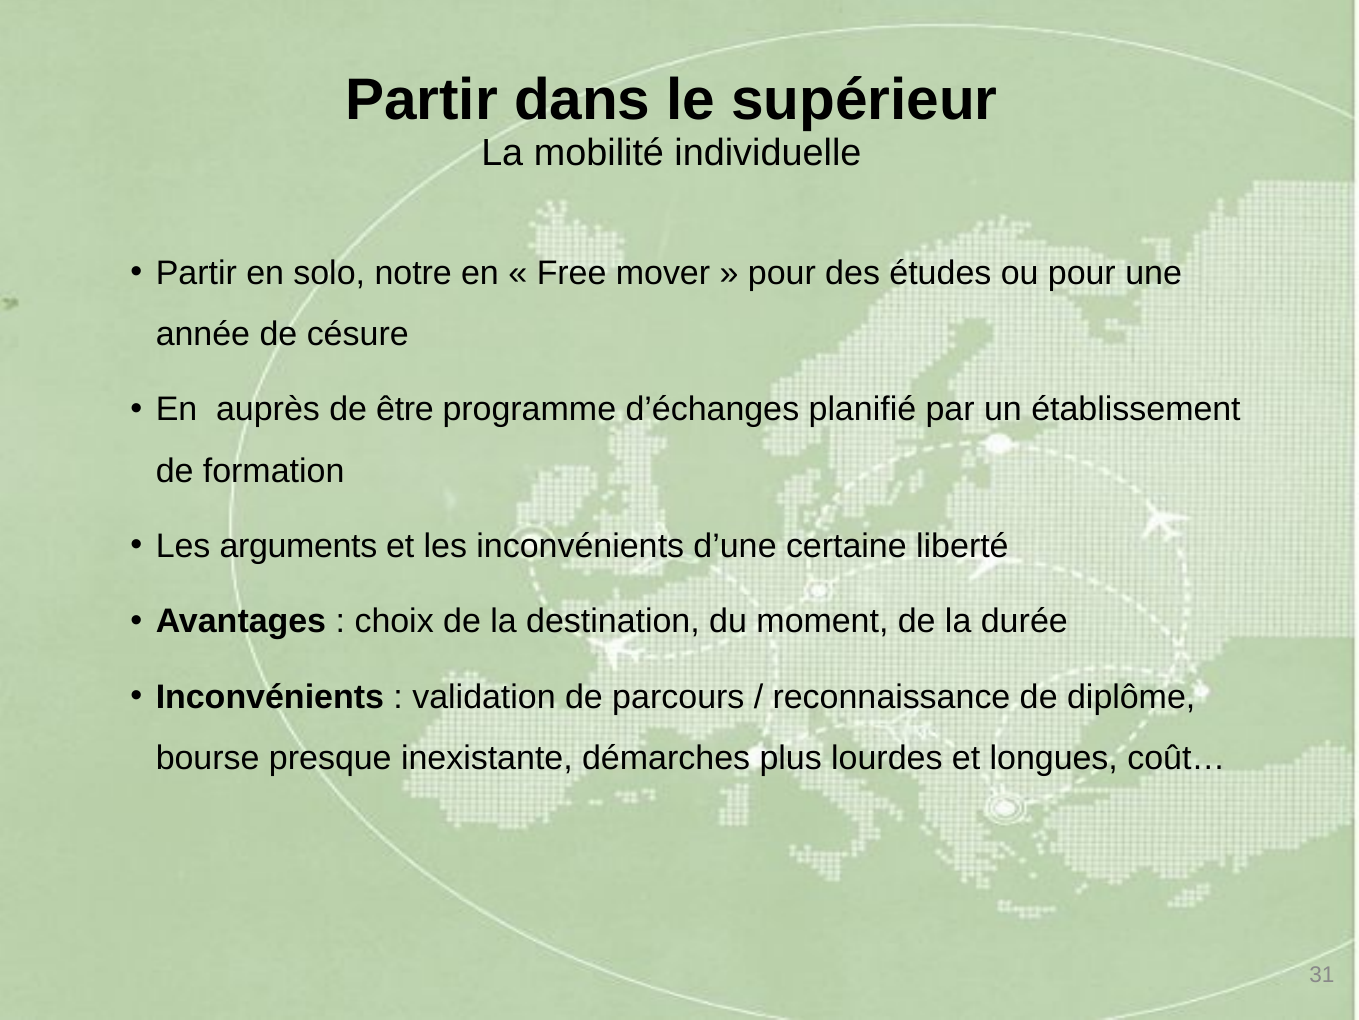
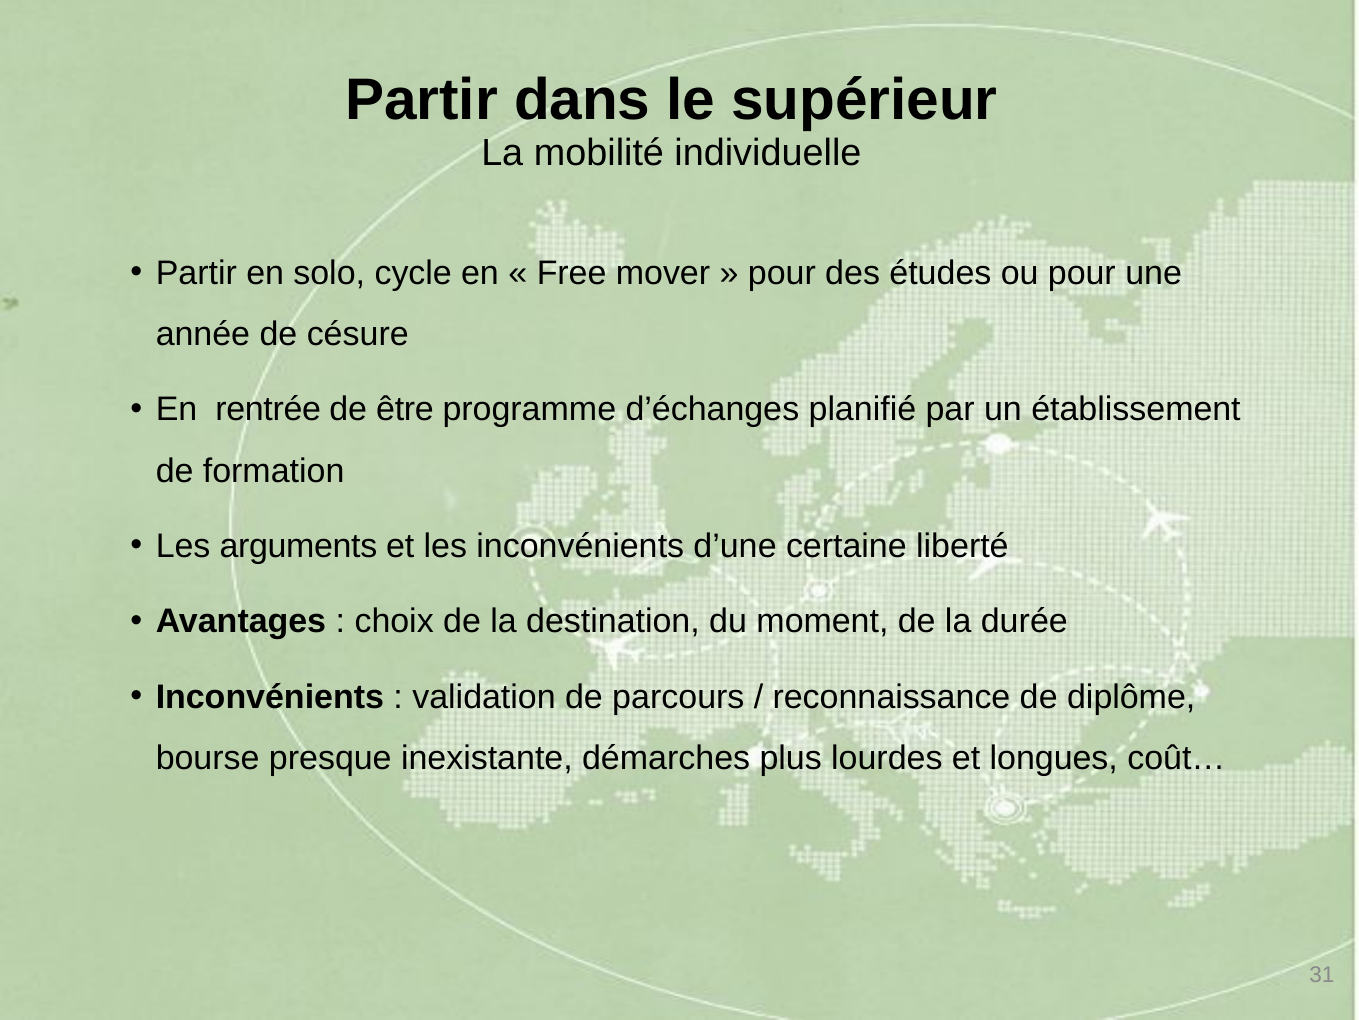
notre: notre -> cycle
auprès: auprès -> rentrée
